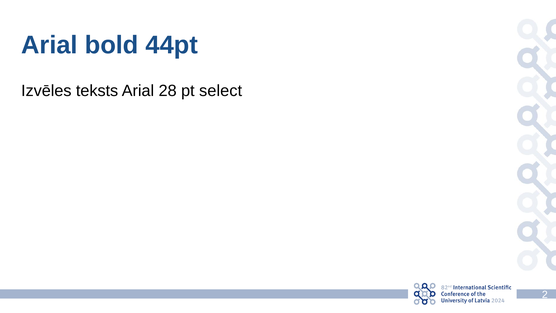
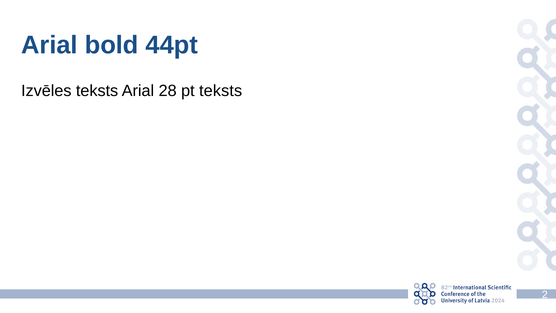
pt select: select -> teksts
